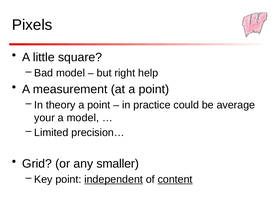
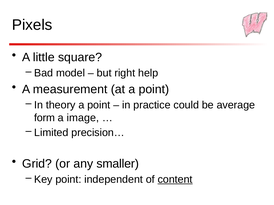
your: your -> form
a model: model -> image
independent underline: present -> none
